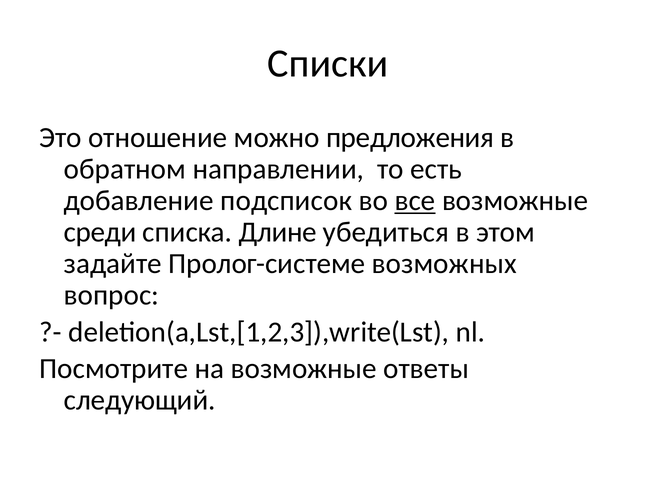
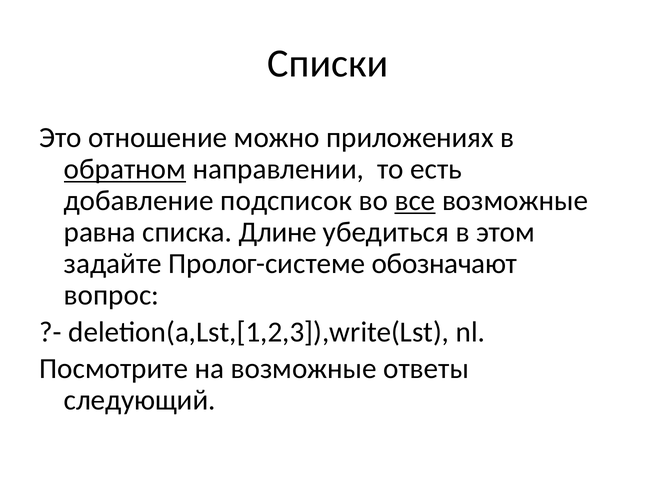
предложения: предложения -> приложениях
обратном underline: none -> present
среди: среди -> равна
возможных: возможных -> обозначают
